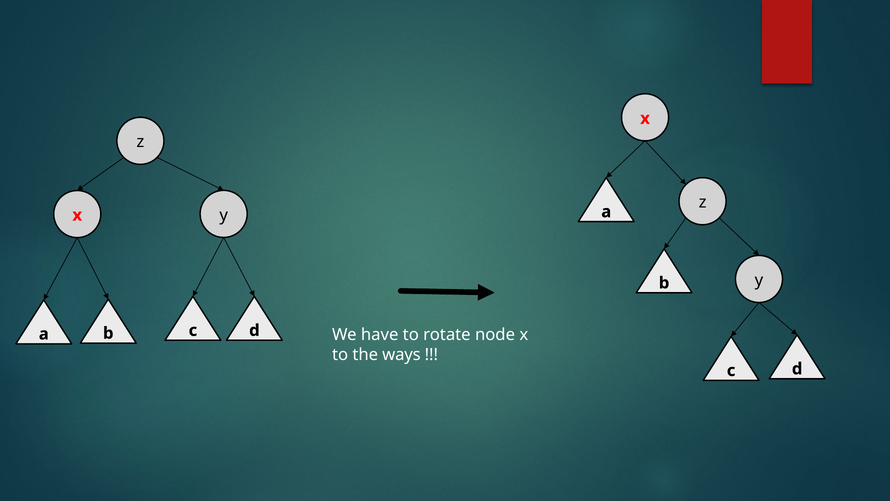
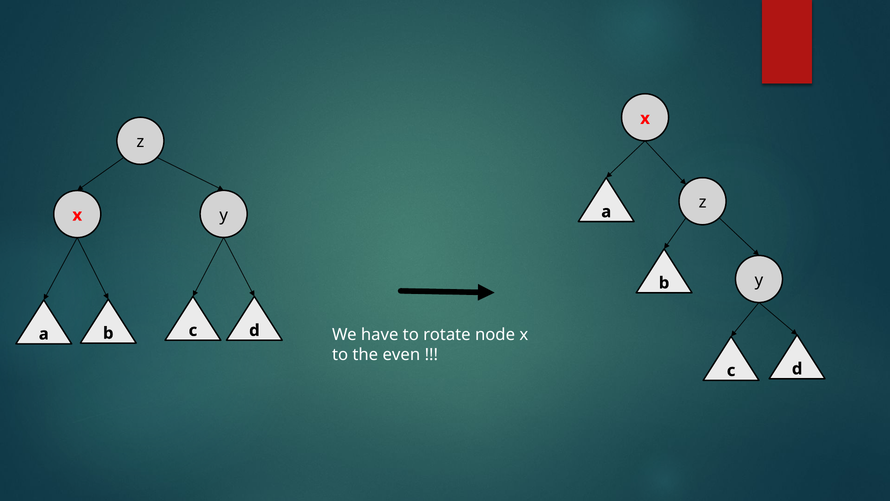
ways: ways -> even
